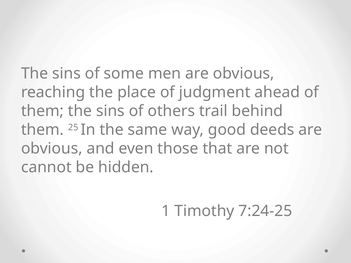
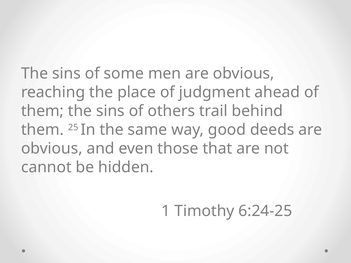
7:24-25: 7:24-25 -> 6:24-25
